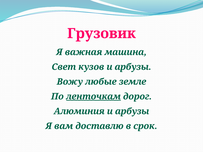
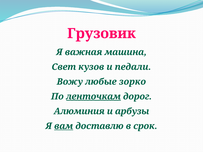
кузов и арбузы: арбузы -> педали
земле: земле -> зорко
вам underline: none -> present
